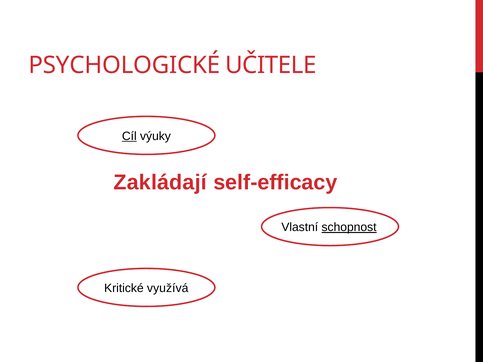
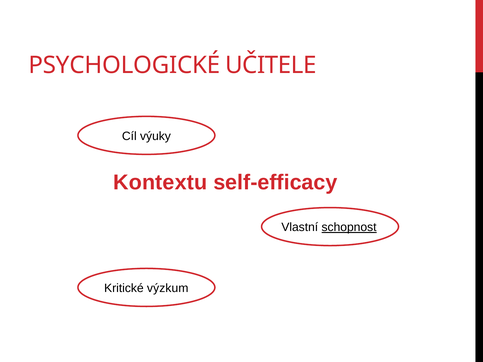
Cíl underline: present -> none
Zakládají: Zakládají -> Kontextu
využívá: využívá -> výzkum
